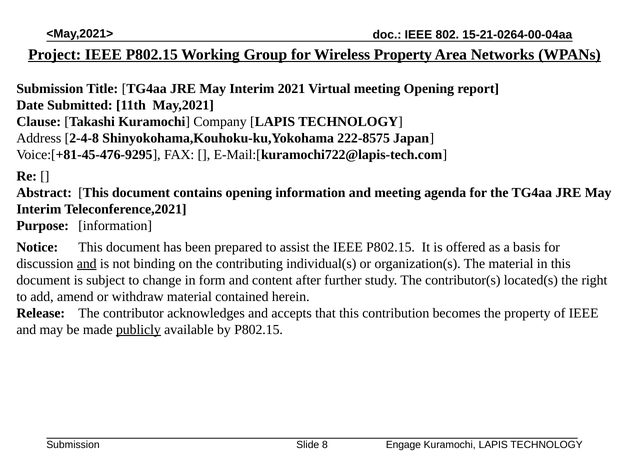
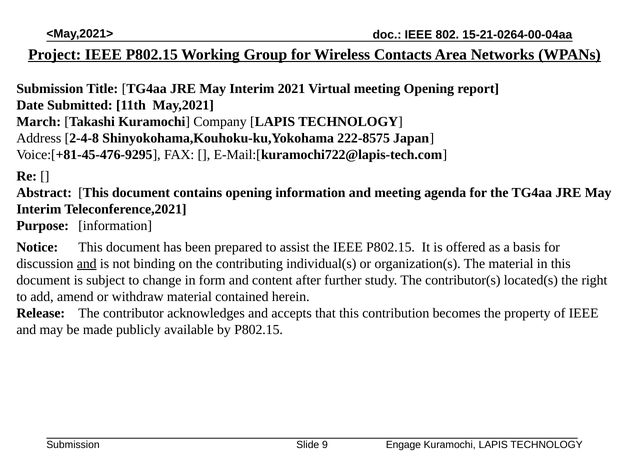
Wireless Property: Property -> Contacts
Clause: Clause -> March
publicly underline: present -> none
8: 8 -> 9
